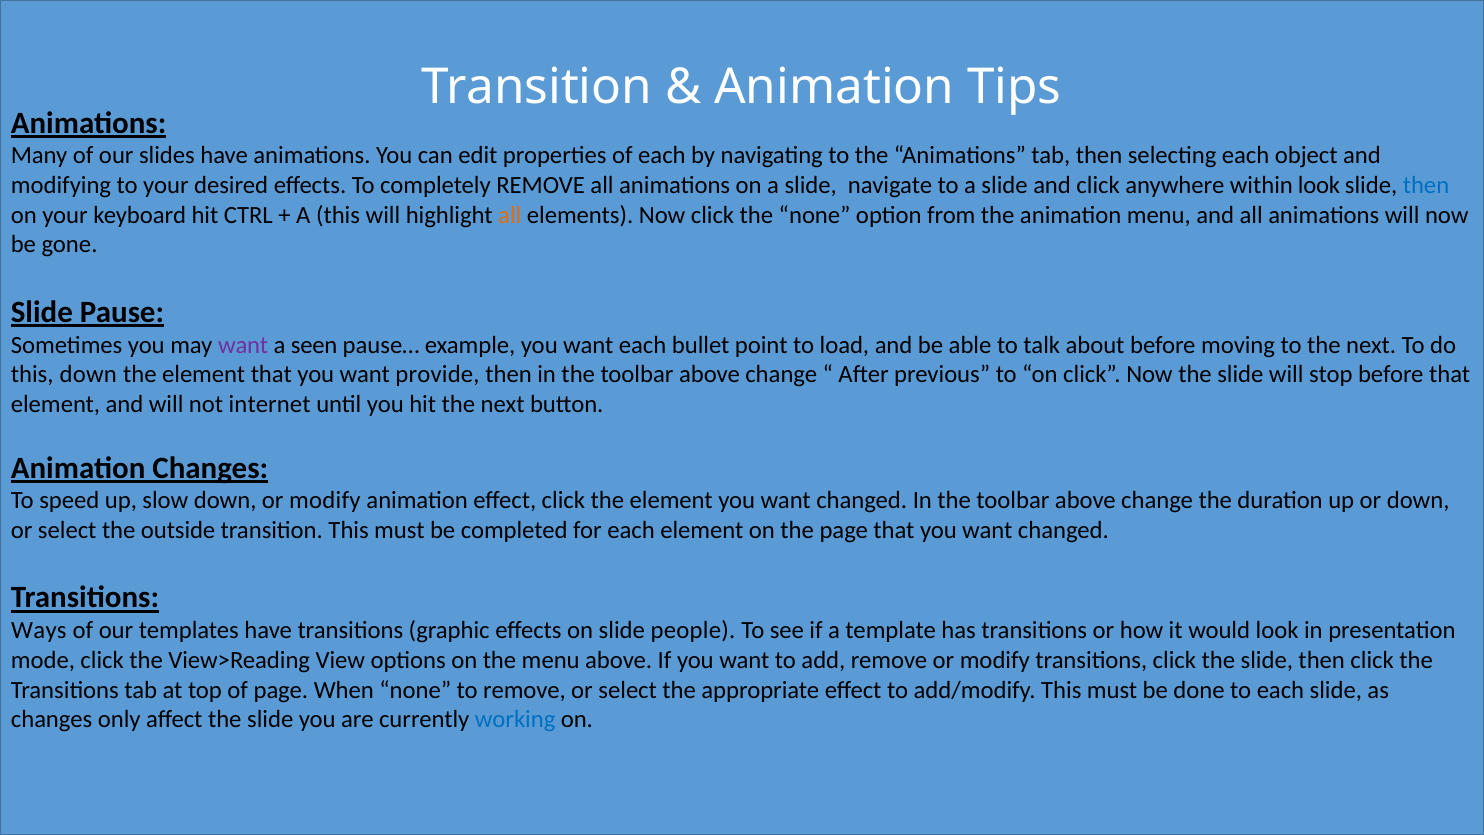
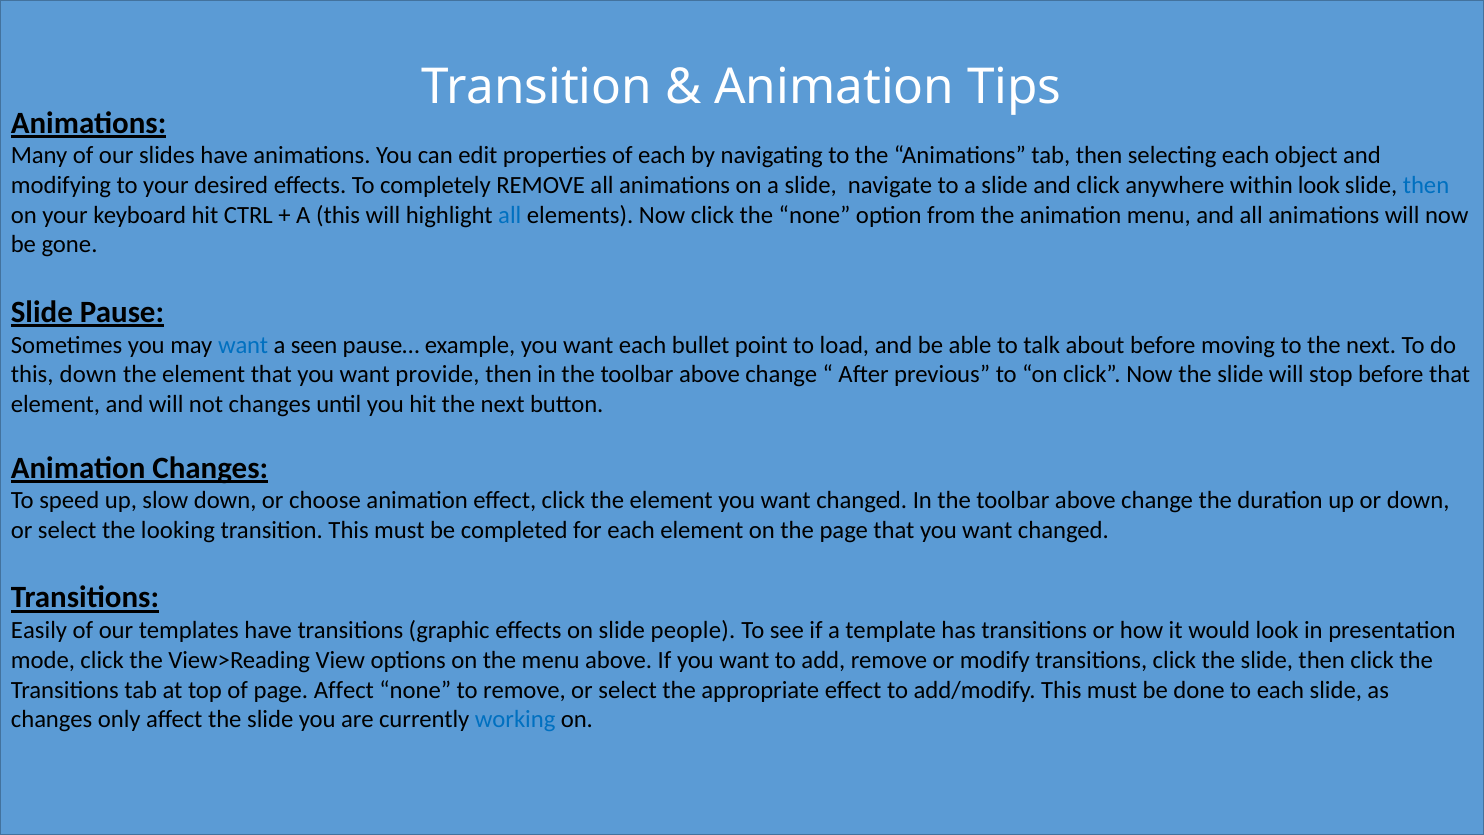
all at (510, 215) colour: orange -> blue
want at (243, 345) colour: purple -> blue
not internet: internet -> changes
down or modify: modify -> choose
outside: outside -> looking
Ways: Ways -> Easily
page When: When -> Affect
